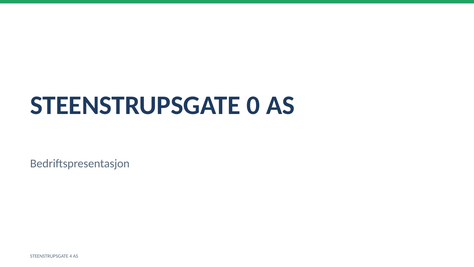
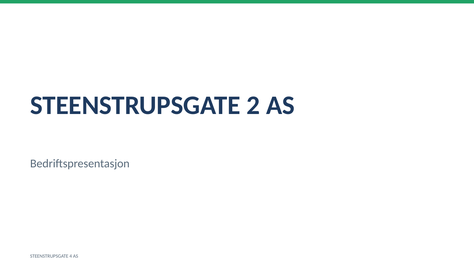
0: 0 -> 2
